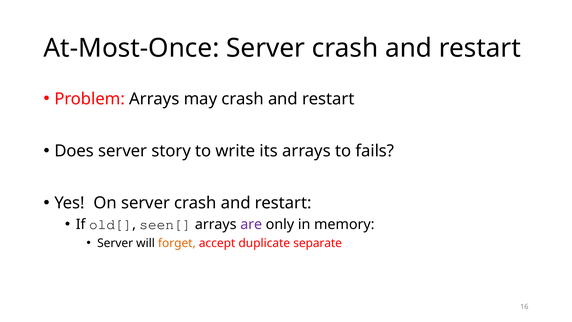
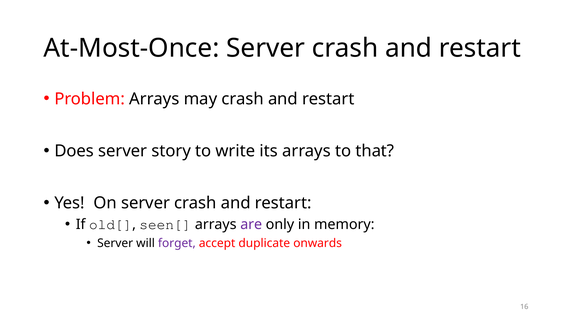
fails: fails -> that
forget colour: orange -> purple
separate: separate -> onwards
